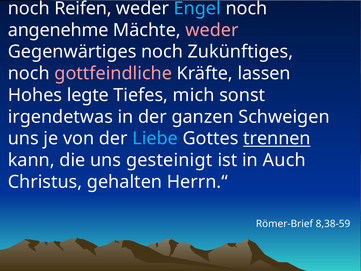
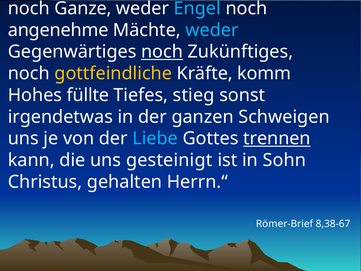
Reifen: Reifen -> Ganze
weder at (212, 30) colour: pink -> light blue
noch at (162, 52) underline: none -> present
gottfeindliche colour: pink -> yellow
lassen: lassen -> komm
legte: legte -> füllte
mich: mich -> stieg
Auch: Auch -> Sohn
8,38-59: 8,38-59 -> 8,38-67
